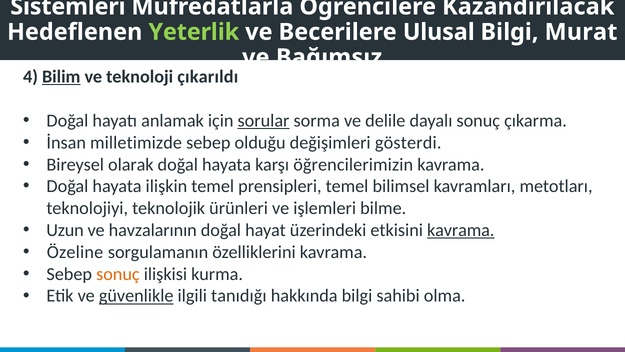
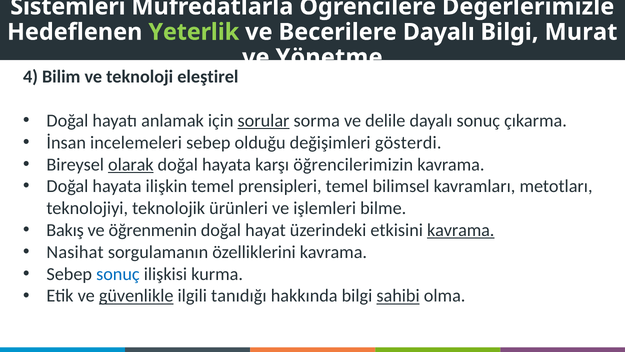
Kazandırılacak: Kazandırılacak -> Değerlerimizle
Becerilere Ulusal: Ulusal -> Dayalı
Bağımsız: Bağımsız -> Yönetme
Bilim underline: present -> none
çıkarıldı: çıkarıldı -> eleştirel
milletimizde: milletimizde -> incelemeleri
olarak underline: none -> present
Uzun: Uzun -> Bakış
havzalarının: havzalarının -> öğrenmenin
Özeline: Özeline -> Nasihat
sonuç at (118, 274) colour: orange -> blue
sahibi underline: none -> present
